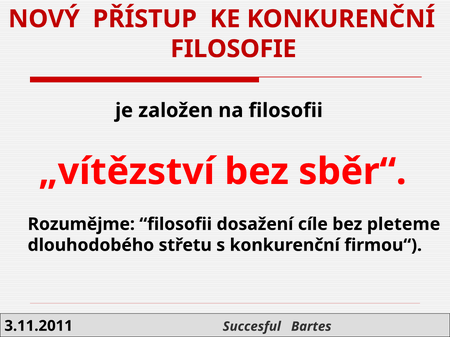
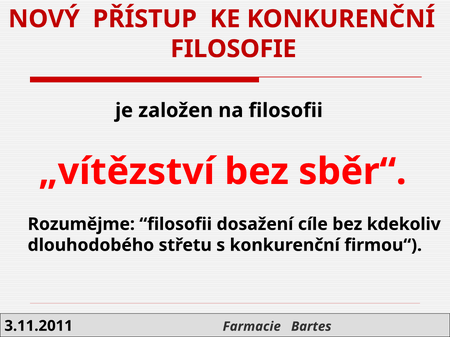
pleteme: pleteme -> kdekoliv
Succesful: Succesful -> Farmacie
